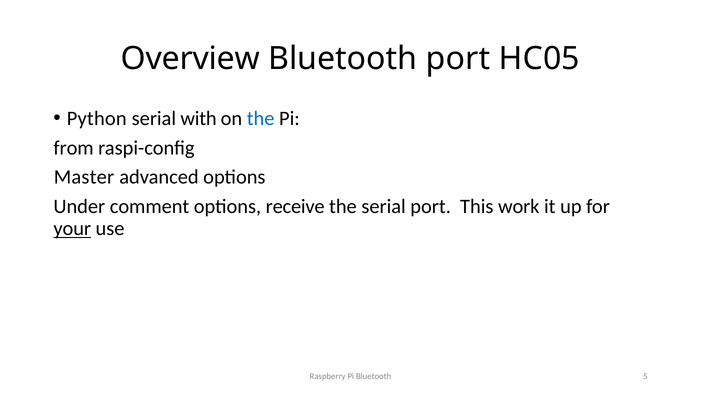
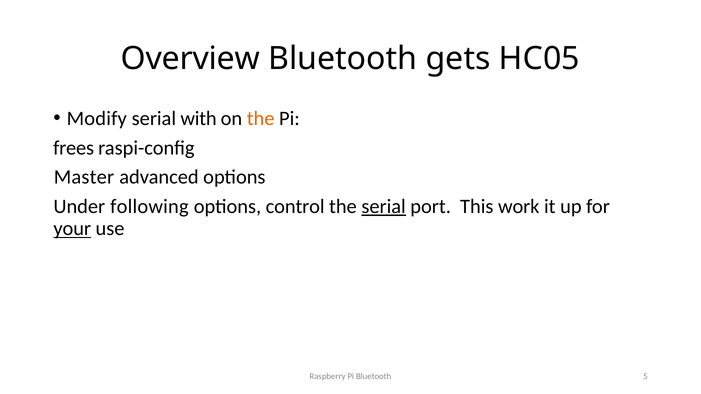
Bluetooth port: port -> gets
Python: Python -> Modify
the at (261, 119) colour: blue -> orange
from: from -> frees
comment: comment -> following
receive: receive -> control
serial at (384, 207) underline: none -> present
